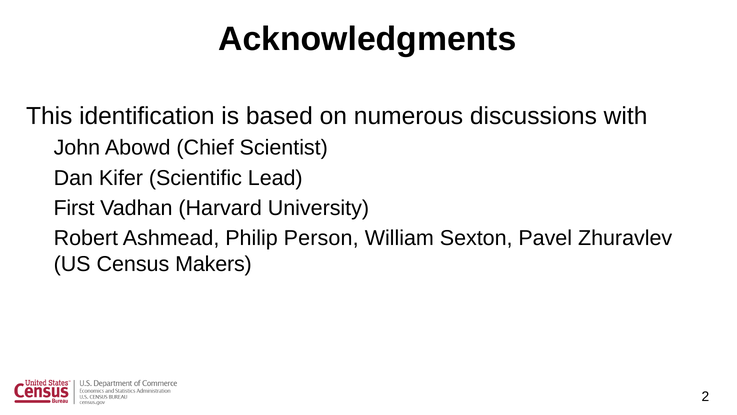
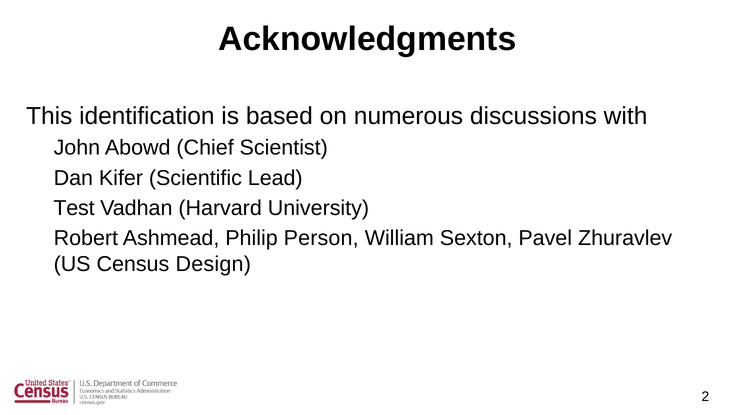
First: First -> Test
Makers: Makers -> Design
